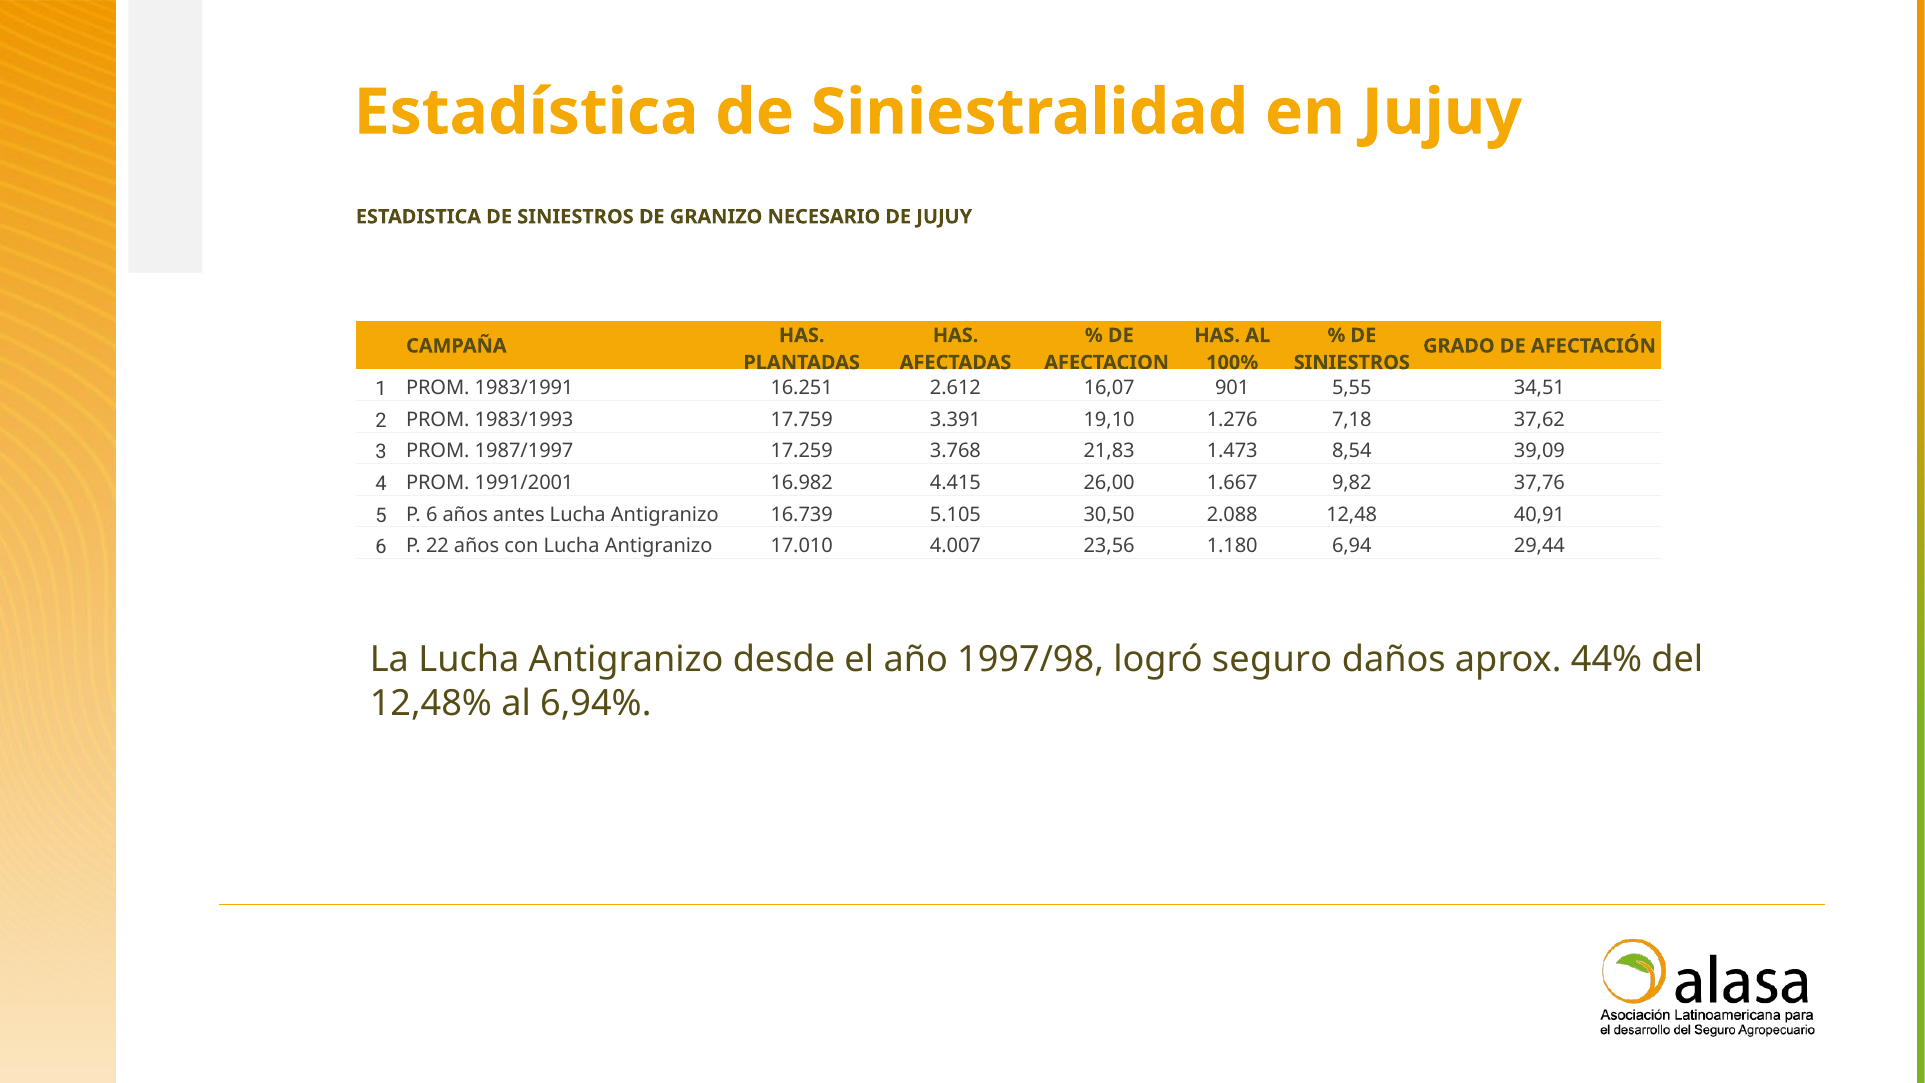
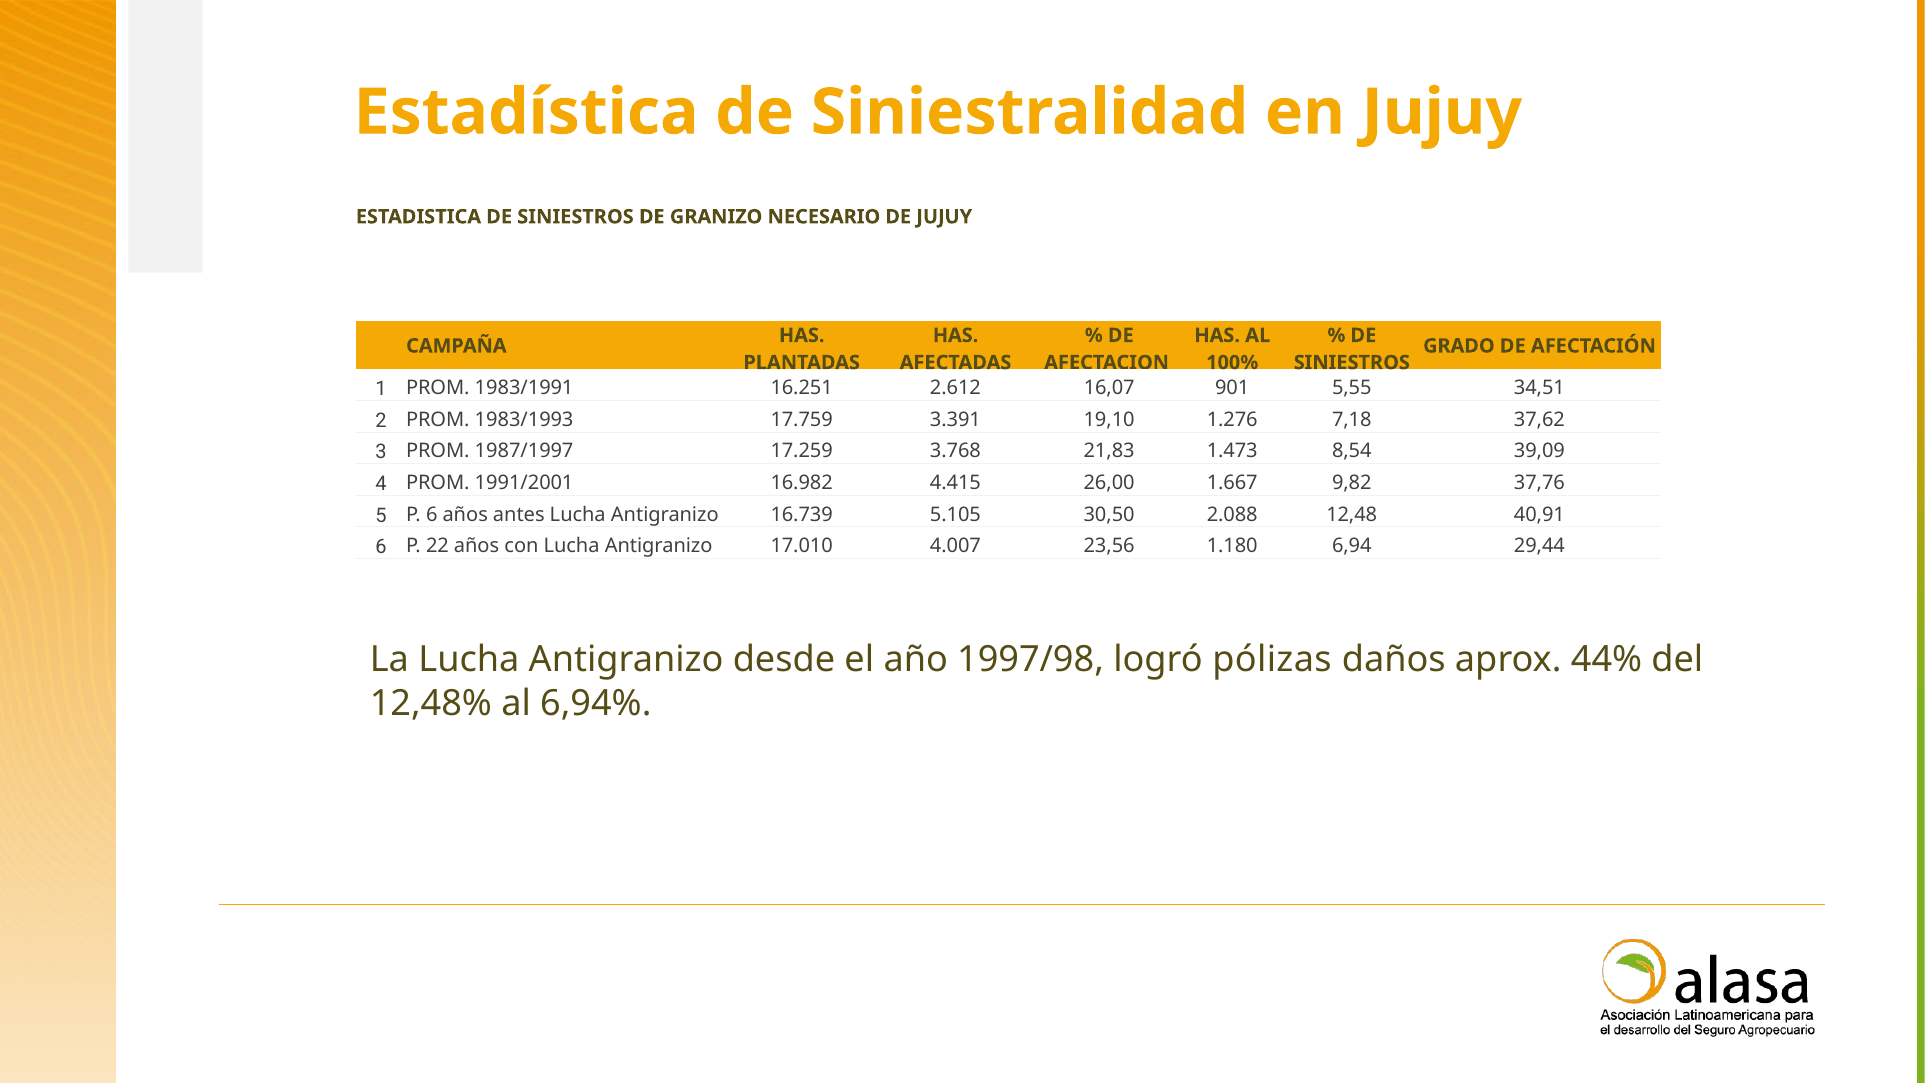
seguro: seguro -> pólizas
